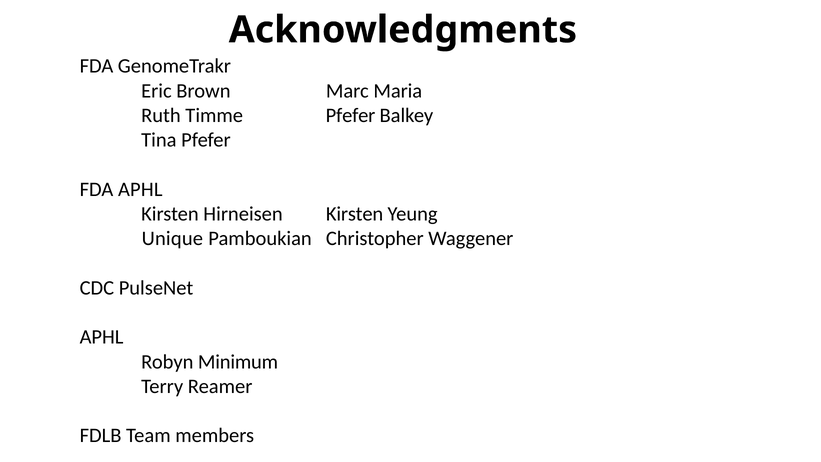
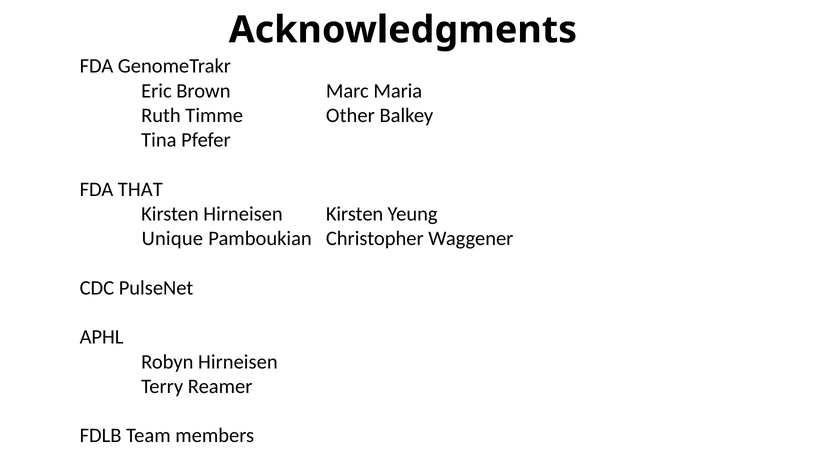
Timme Pfefer: Pfefer -> Other
FDA APHL: APHL -> THAT
Robyn Minimum: Minimum -> Hirneisen
